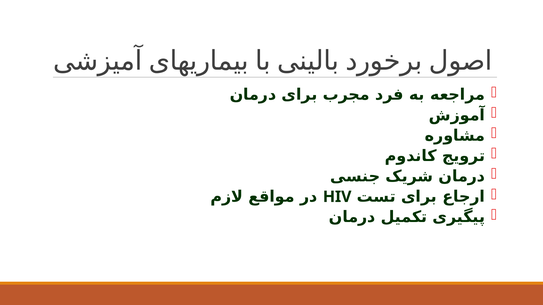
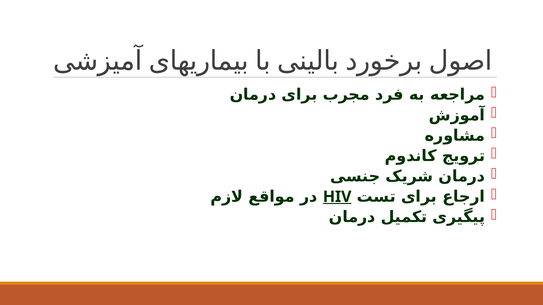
HIV underline: none -> present
